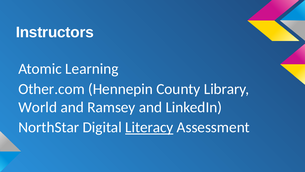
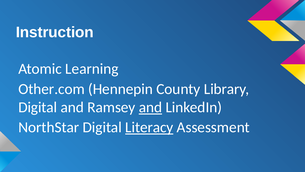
Instructors: Instructors -> Instruction
World at (38, 107): World -> Digital
and at (150, 107) underline: none -> present
